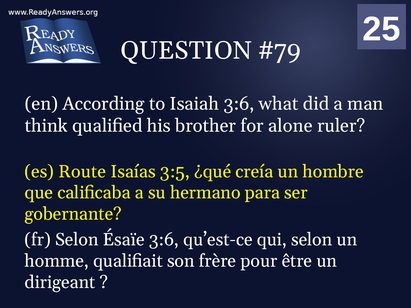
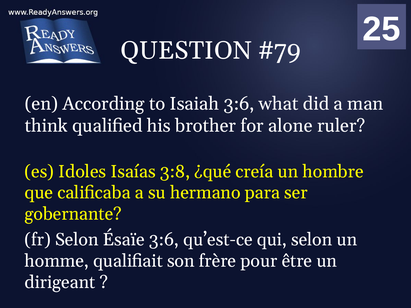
Route: Route -> Idoles
3:5: 3:5 -> 3:8
